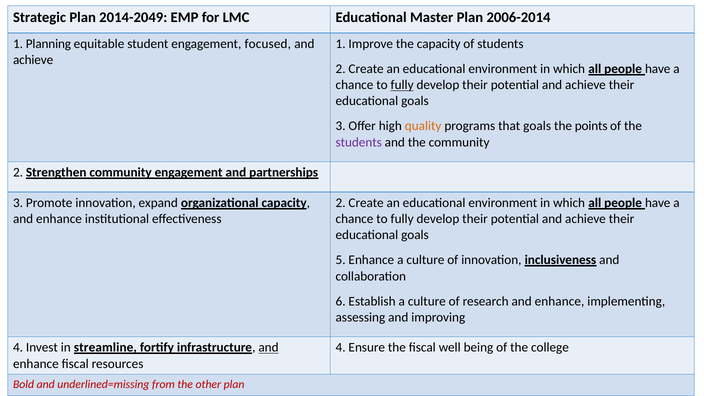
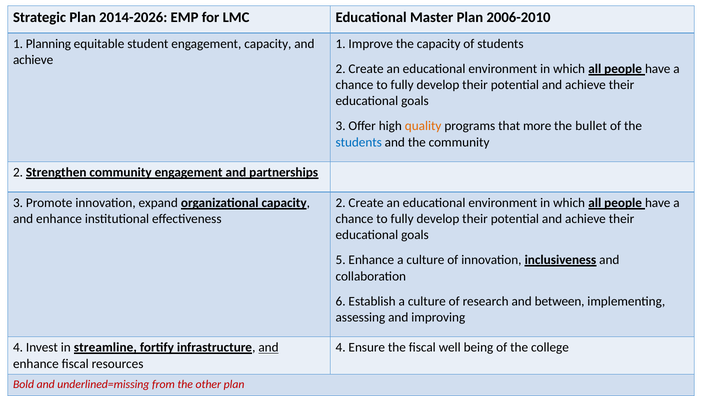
2014-2049: 2014-2049 -> 2014-2026
2006-2014: 2006-2014 -> 2006-2010
engagement focused: focused -> capacity
fully at (402, 85) underline: present -> none
that goals: goals -> more
points: points -> bullet
students at (359, 142) colour: purple -> blue
research and enhance: enhance -> between
